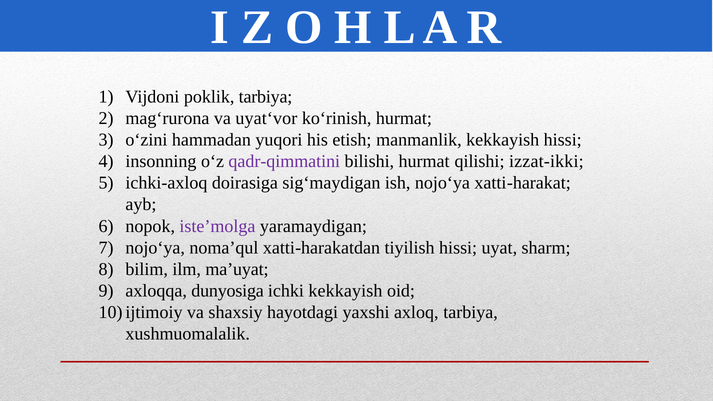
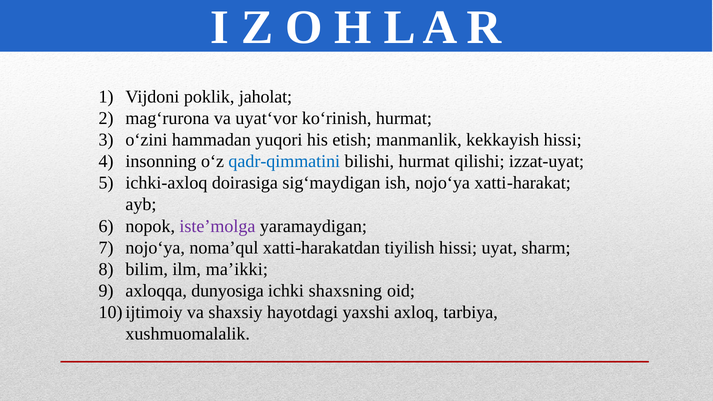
poklik tarbiya: tarbiya -> jaholat
qadr-qimmatini colour: purple -> blue
izzat-ikki: izzat-ikki -> izzat-uyat
ma’uyat: ma’uyat -> ma’ikki
ichki kekkayish: kekkayish -> shaxsning
